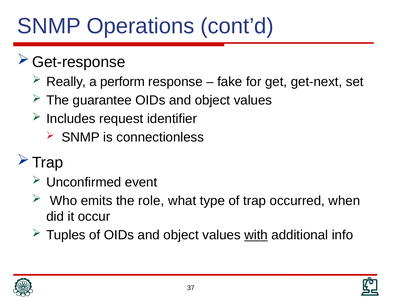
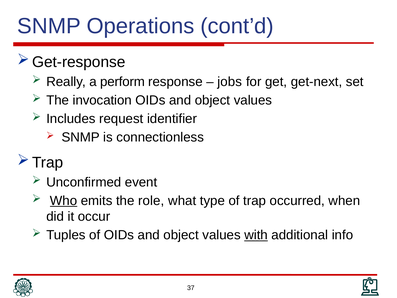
fake: fake -> jobs
guarantee: guarantee -> invocation
Who underline: none -> present
